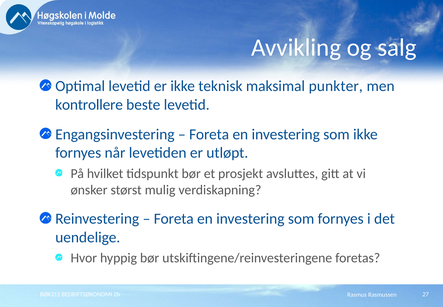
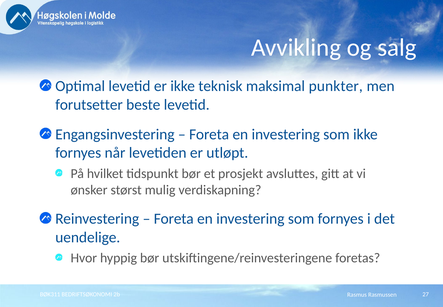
kontrollere: kontrollere -> forutsetter
